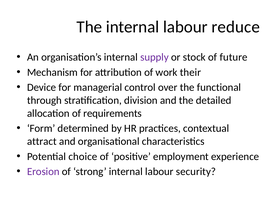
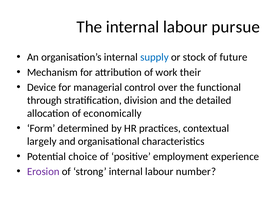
reduce: reduce -> pursue
supply colour: purple -> blue
requirements: requirements -> economically
attract: attract -> largely
security: security -> number
